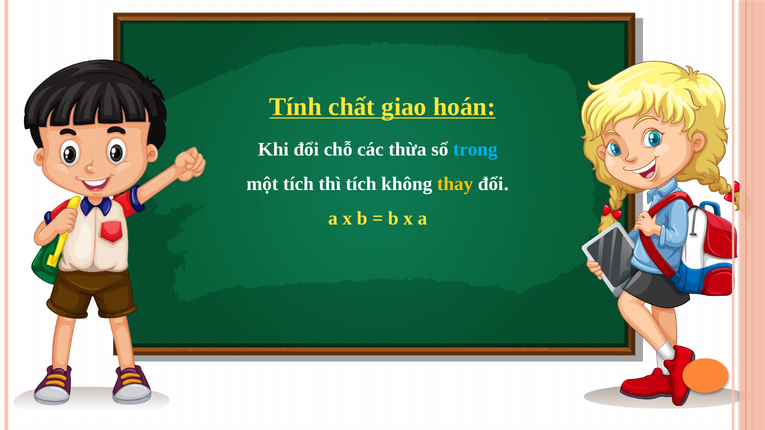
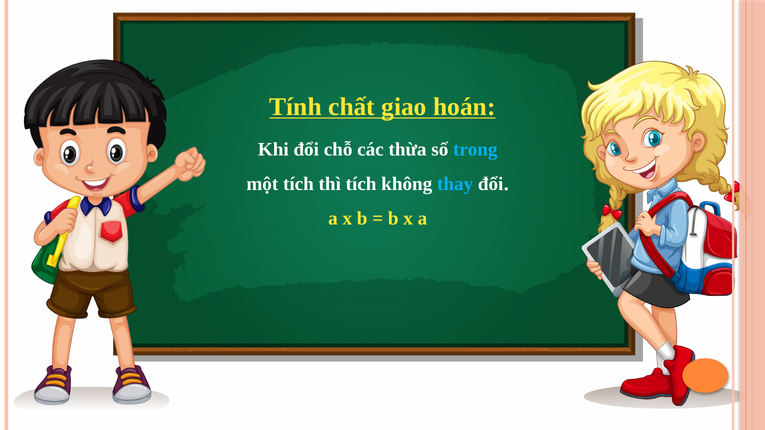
thay colour: yellow -> light blue
